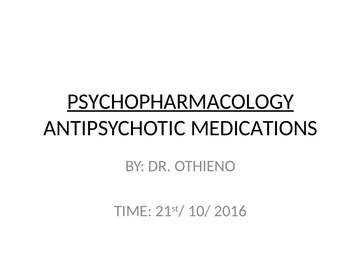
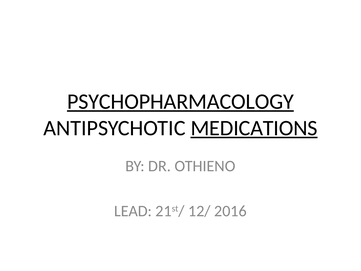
MEDICATIONS underline: none -> present
TIME: TIME -> LEAD
10/: 10/ -> 12/
